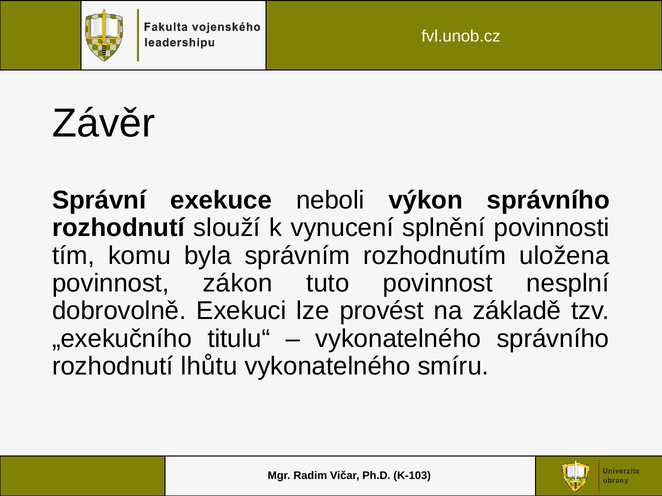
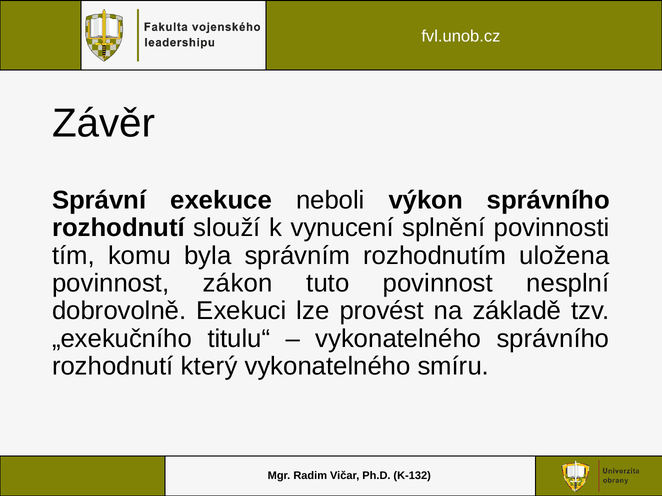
lhůtu: lhůtu -> který
K-103: K-103 -> K-132
